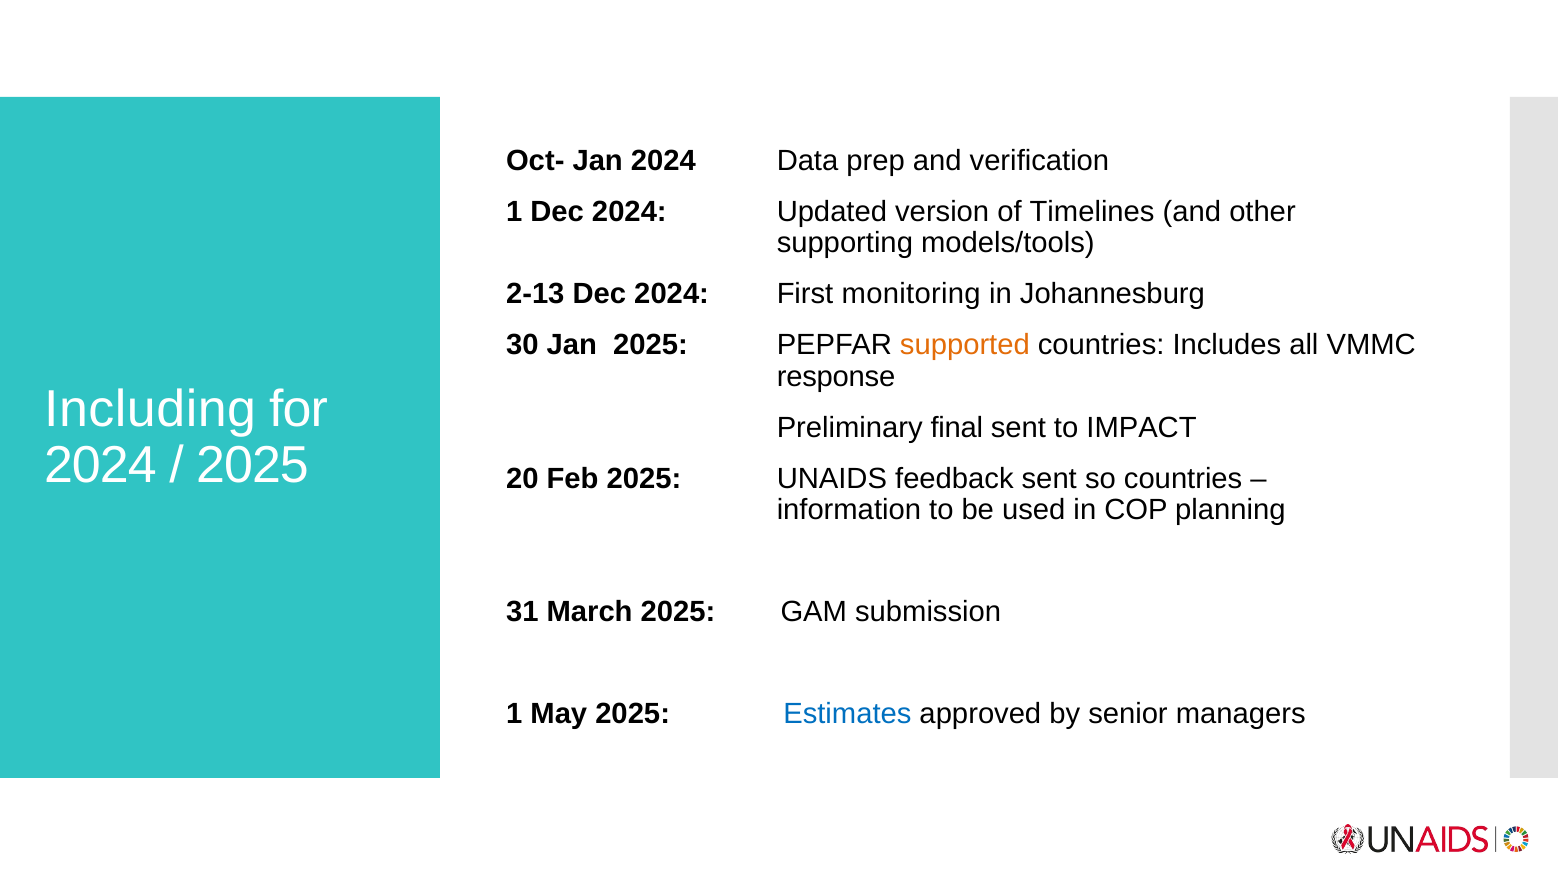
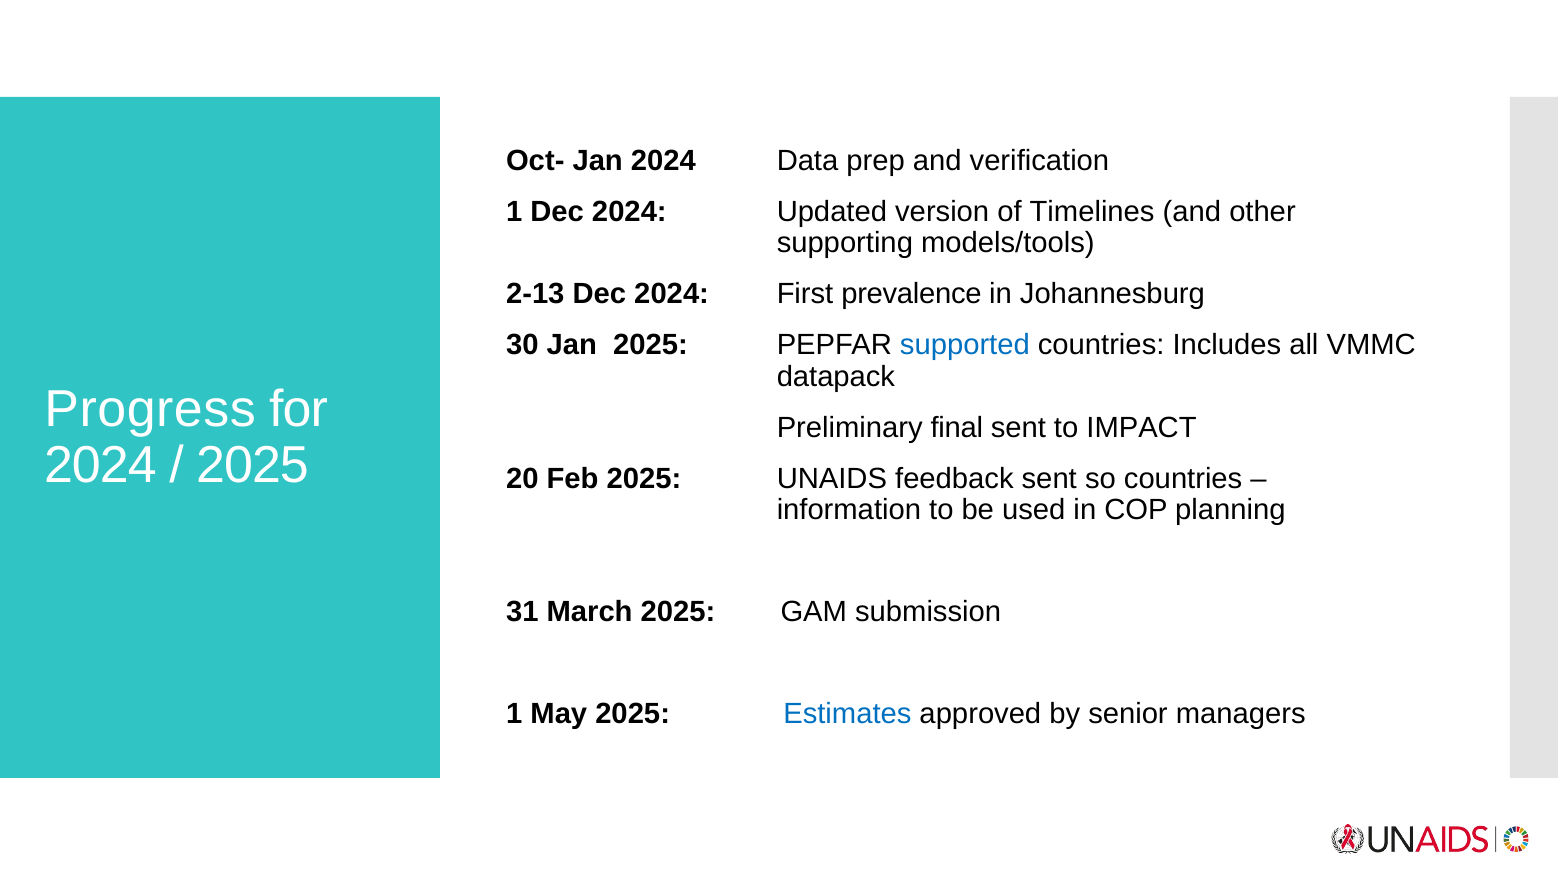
monitoring: monitoring -> prevalence
supported colour: orange -> blue
response: response -> datapack
Including: Including -> Progress
